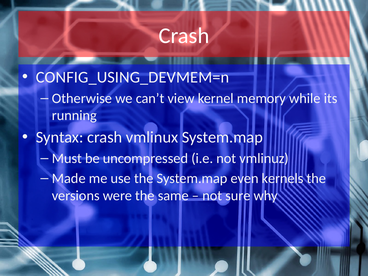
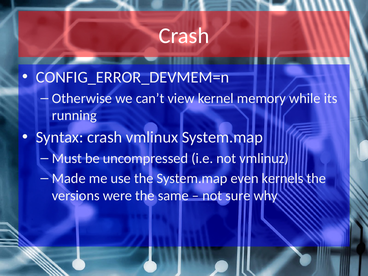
CONFIG_USING_DEVMEM=n: CONFIG_USING_DEVMEM=n -> CONFIG_ERROR_DEVMEM=n
